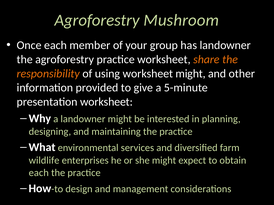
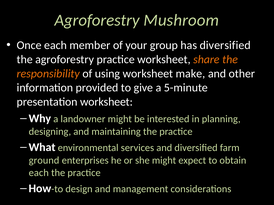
has landowner: landowner -> diversified
worksheet might: might -> make
wildlife: wildlife -> ground
